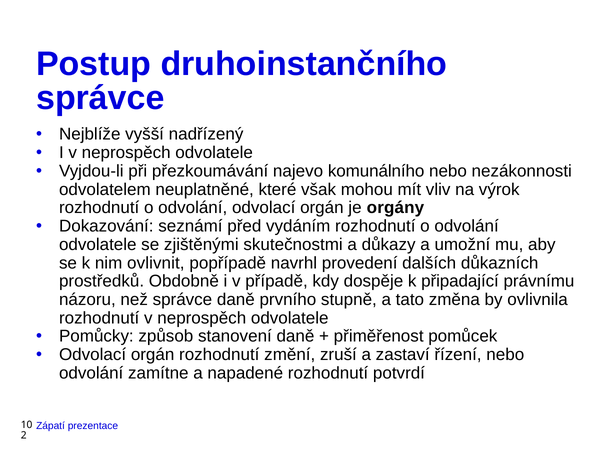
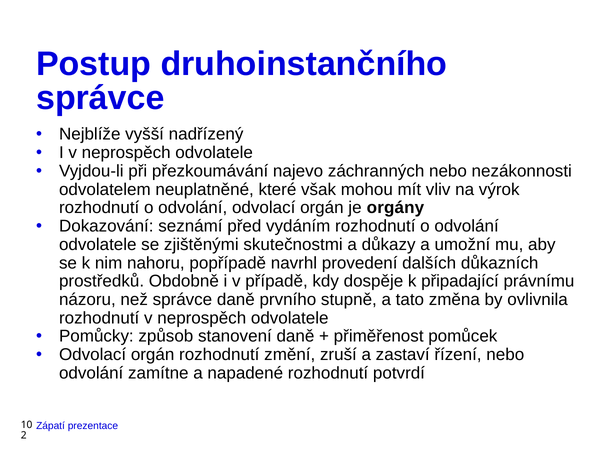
komunálního: komunálního -> záchranných
ovlivnit: ovlivnit -> nahoru
